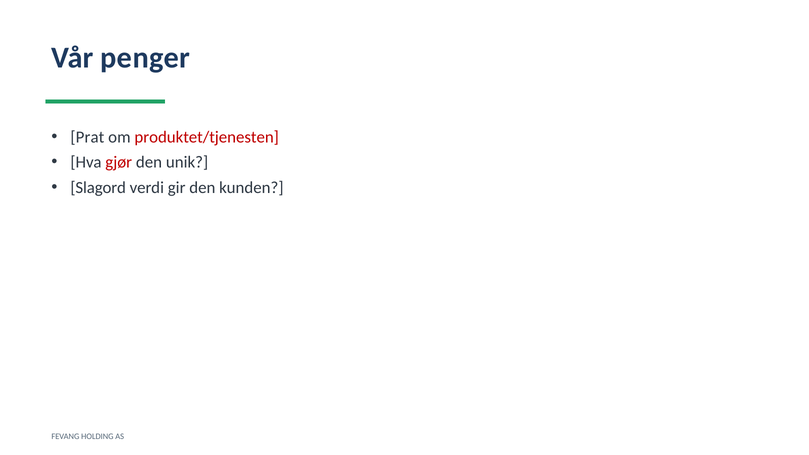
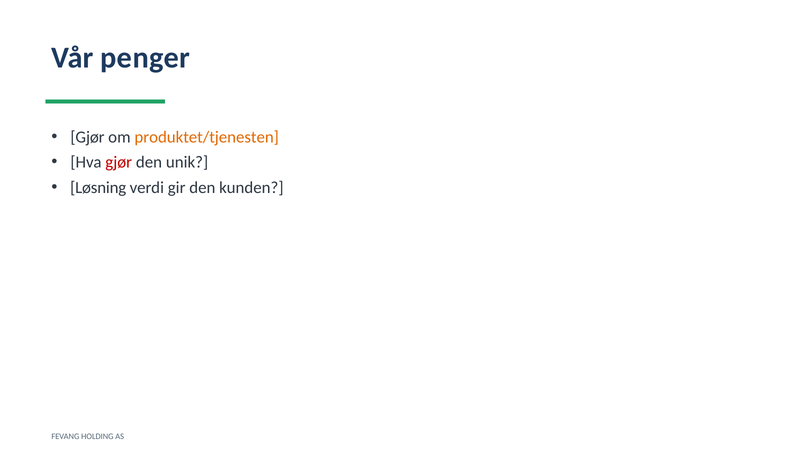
Prat at (87, 137): Prat -> Gjør
produktet/tjenesten colour: red -> orange
Slagord: Slagord -> Løsning
